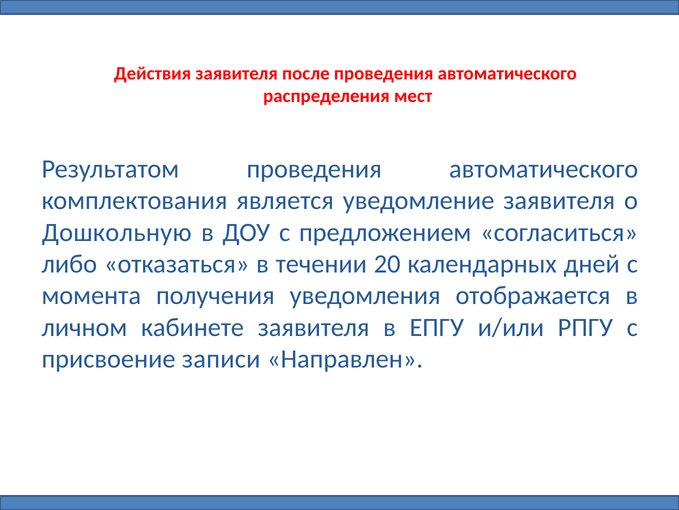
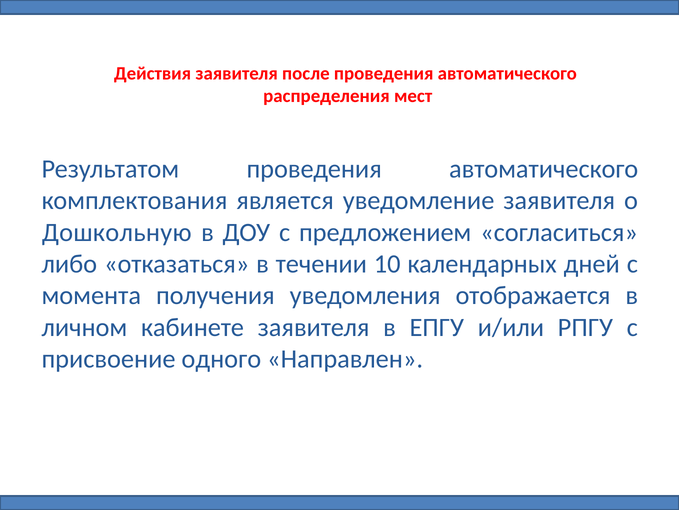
20: 20 -> 10
записи: записи -> одного
